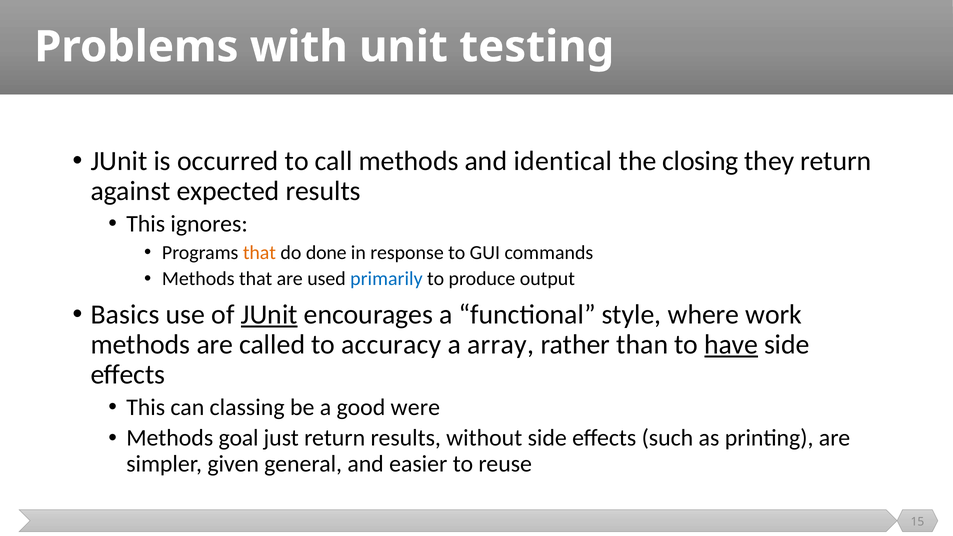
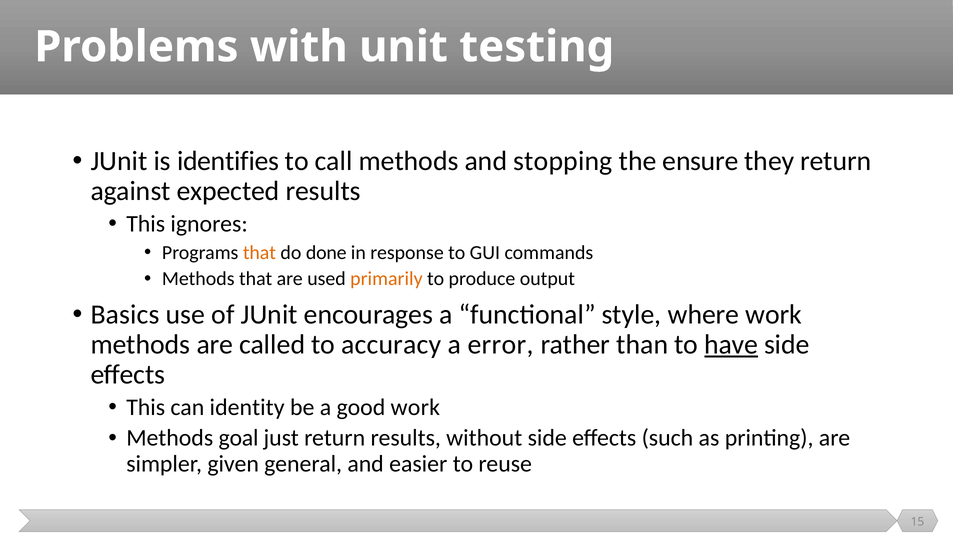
occurred: occurred -> identifies
identical: identical -> stopping
closing: closing -> ensure
primarily colour: blue -> orange
JUnit at (269, 315) underline: present -> none
array: array -> error
classing: classing -> identity
good were: were -> work
